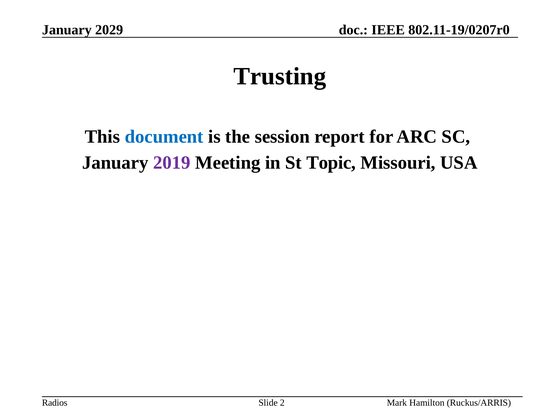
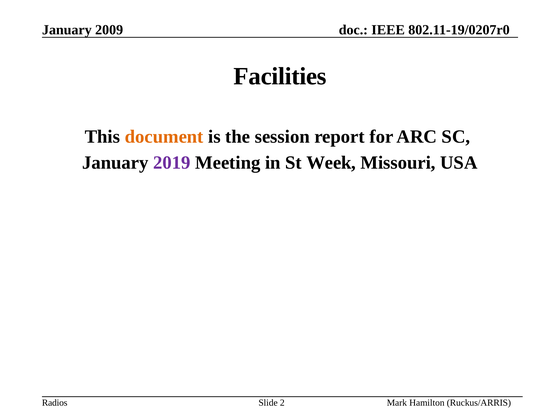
2029: 2029 -> 2009
Trusting: Trusting -> Facilities
document colour: blue -> orange
Topic: Topic -> Week
